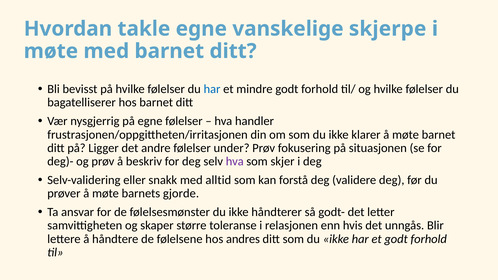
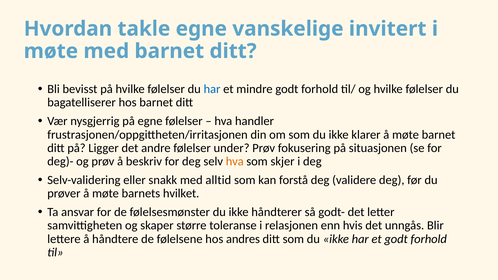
skjerpe: skjerpe -> invitert
hva at (235, 162) colour: purple -> orange
gjorde: gjorde -> hvilket
